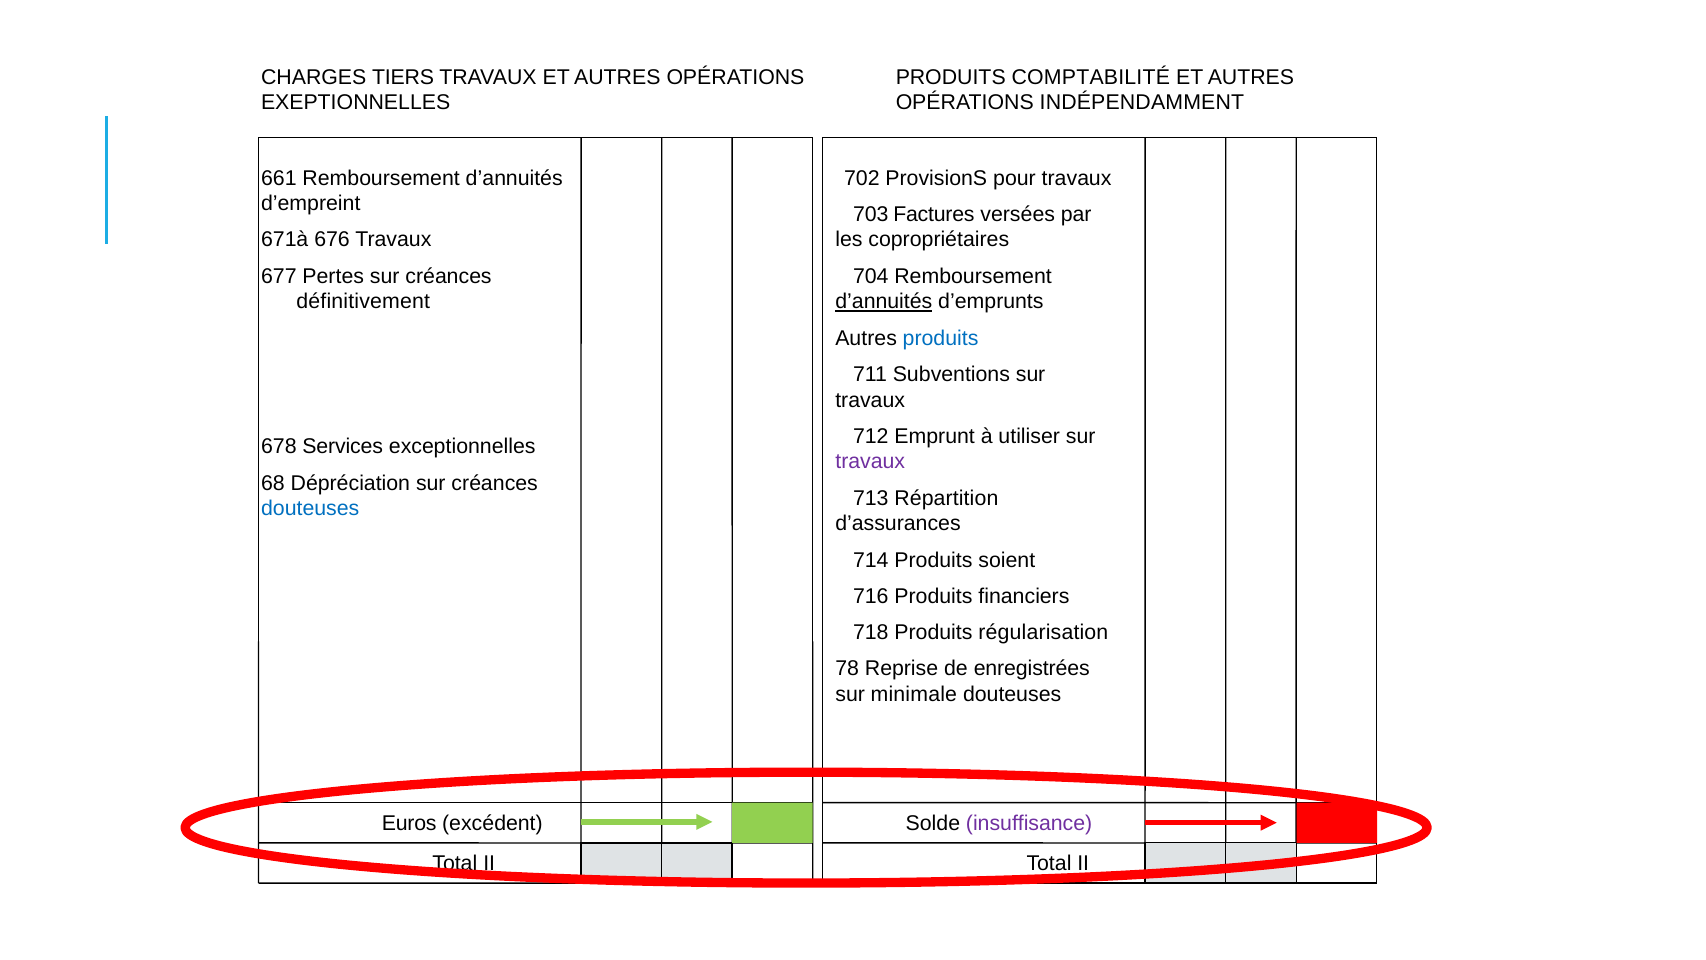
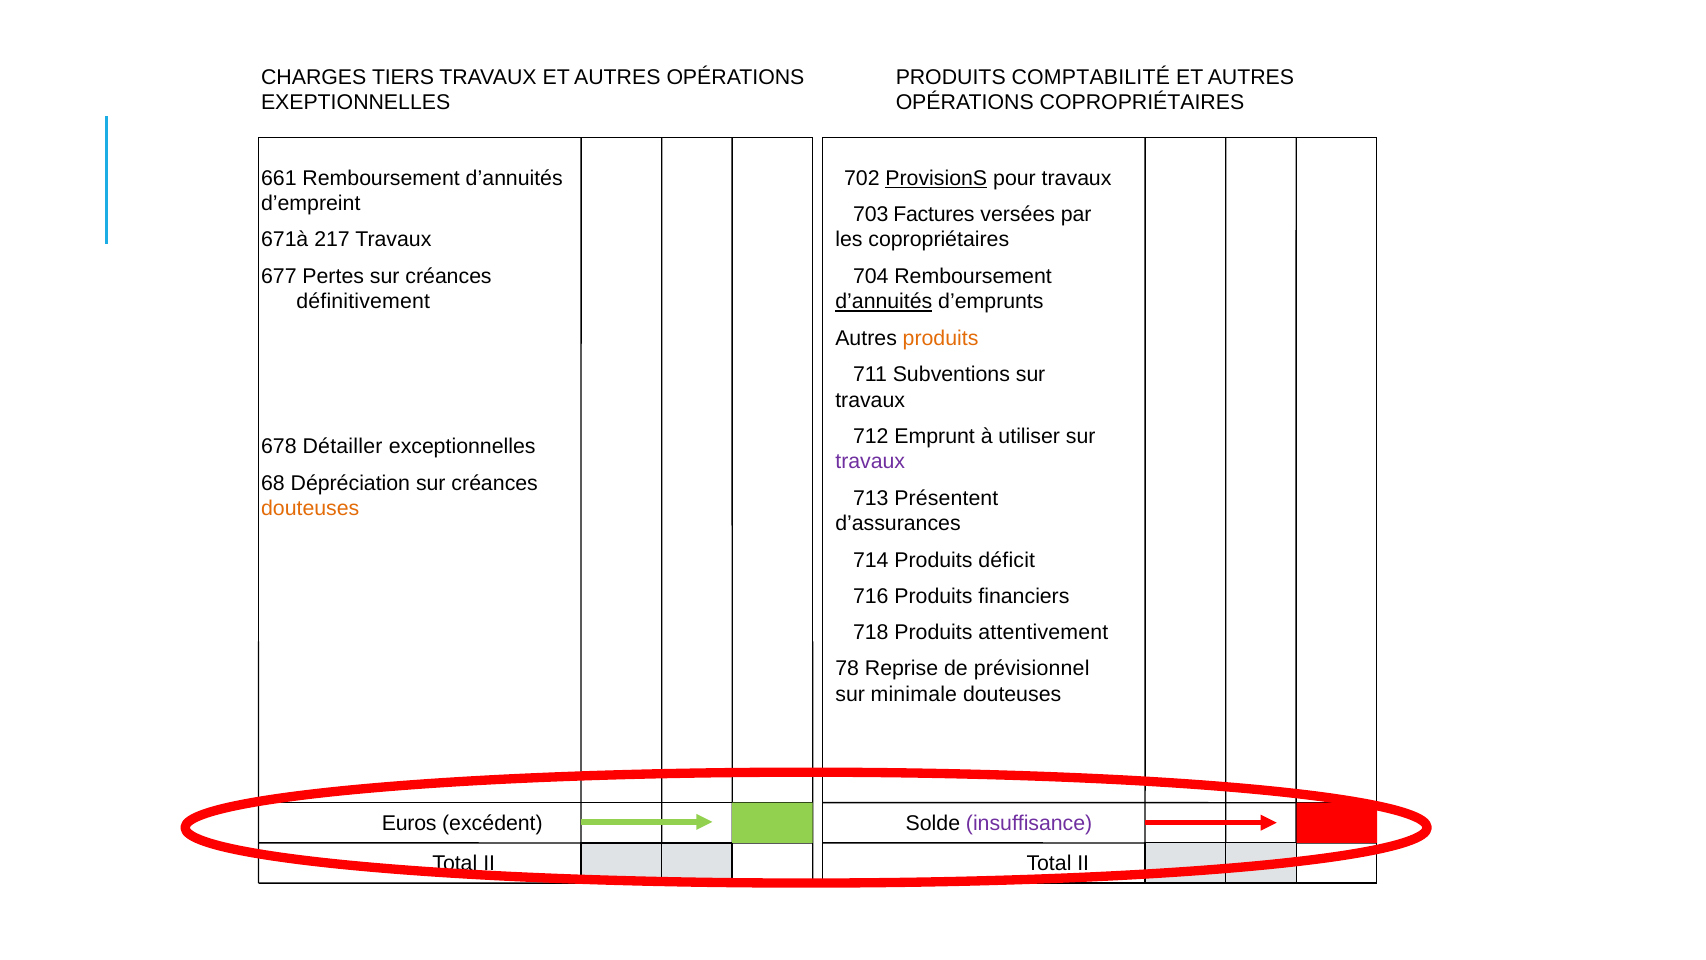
OPÉRATIONS INDÉPENDAMMENT: INDÉPENDAMMENT -> COPROPRIÉTAIRES
ProvisionS underline: none -> present
676: 676 -> 217
produits at (941, 338) colour: blue -> orange
Services: Services -> Détailler
Répartition: Répartition -> Présentent
douteuses at (310, 509) colour: blue -> orange
soient: soient -> déficit
régularisation: régularisation -> attentivement
enregistrées: enregistrées -> prévisionnel
